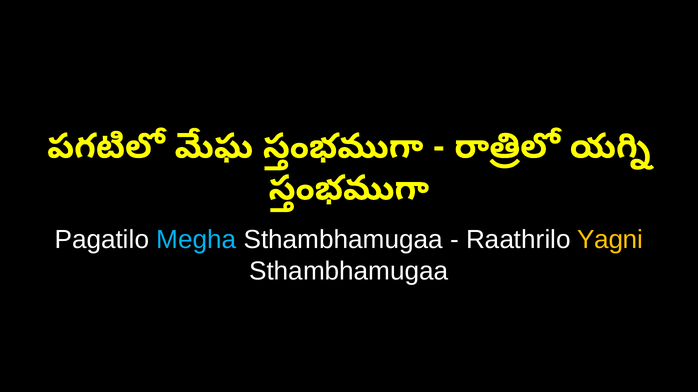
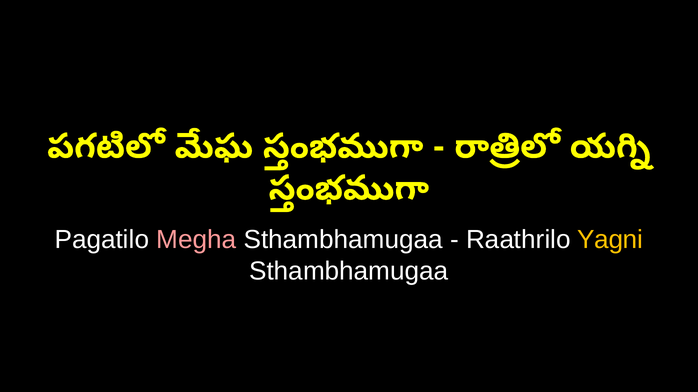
Megha colour: light blue -> pink
